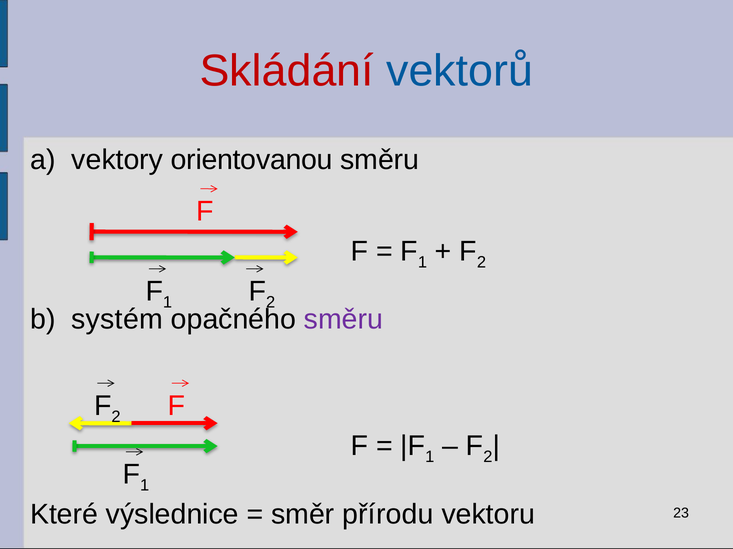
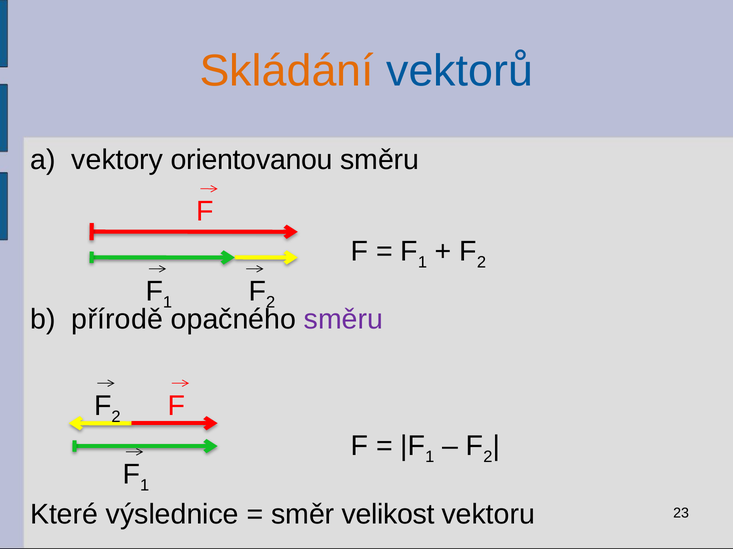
Skládání colour: red -> orange
systém: systém -> přírodě
přírodu: přírodu -> velikost
